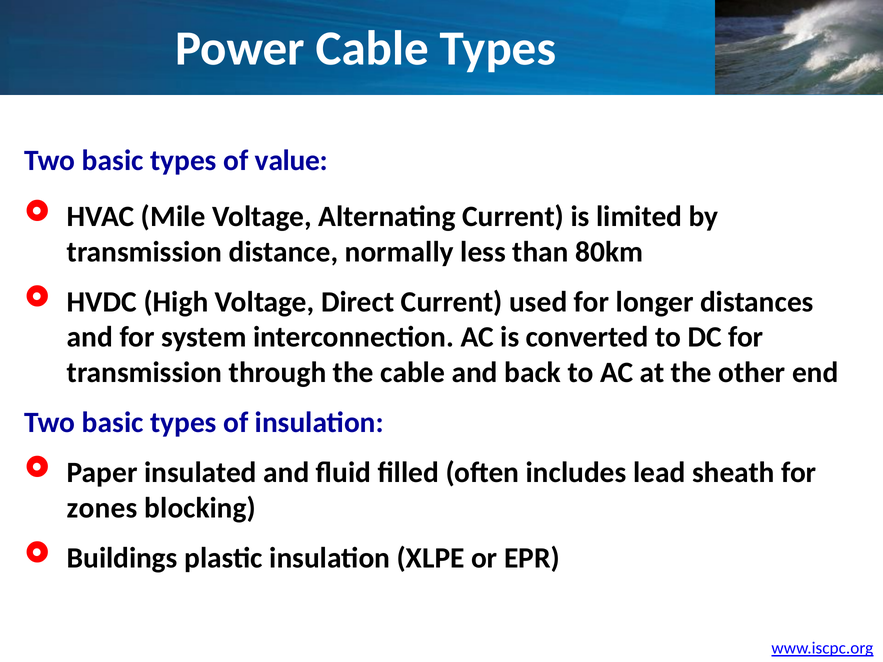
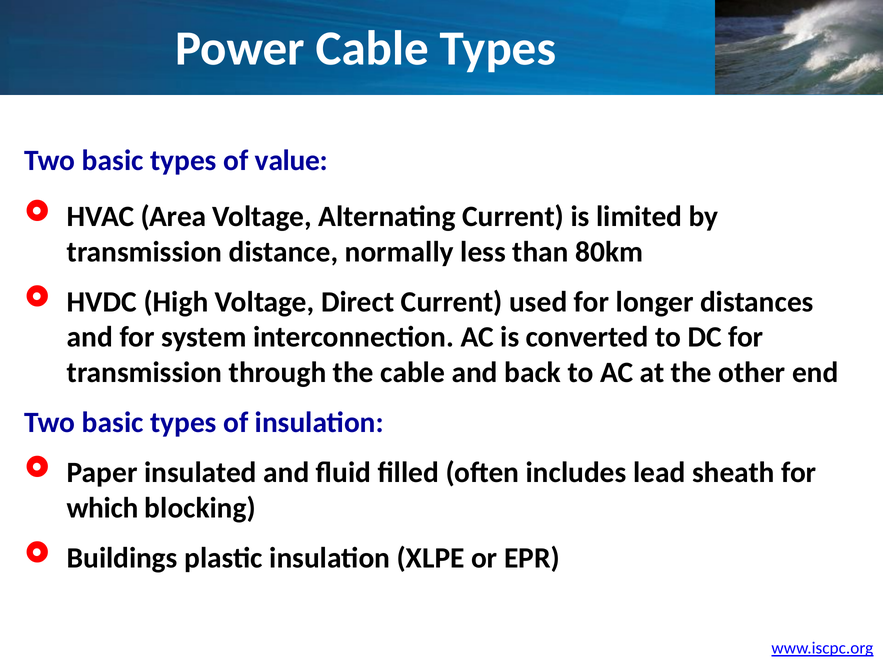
Mile: Mile -> Area
zones: zones -> which
